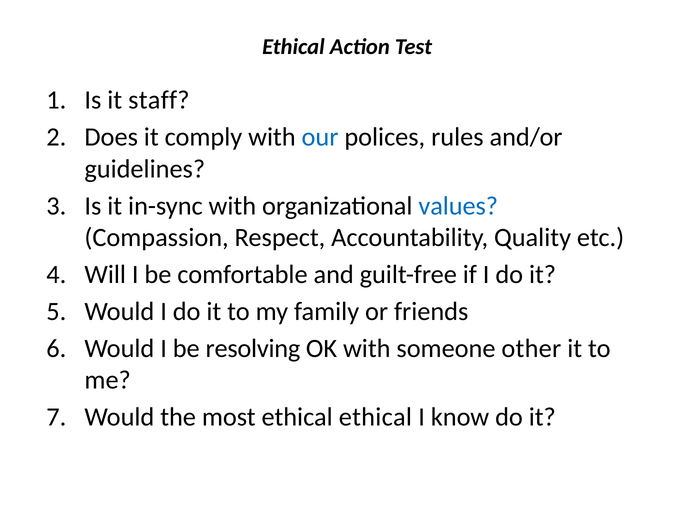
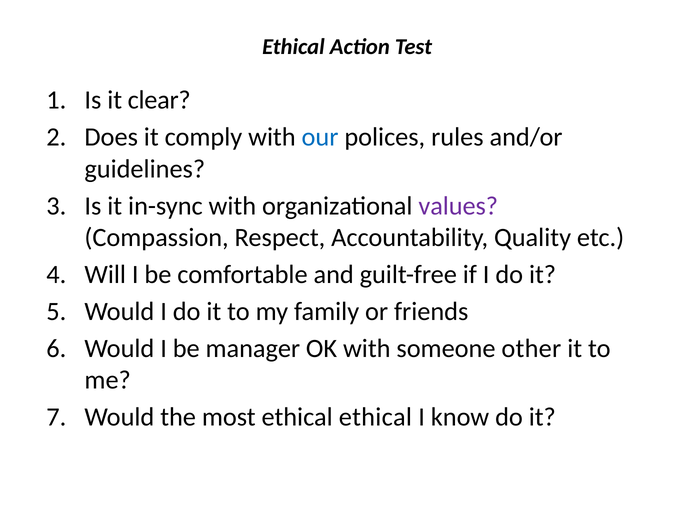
staff: staff -> clear
values colour: blue -> purple
resolving: resolving -> manager
